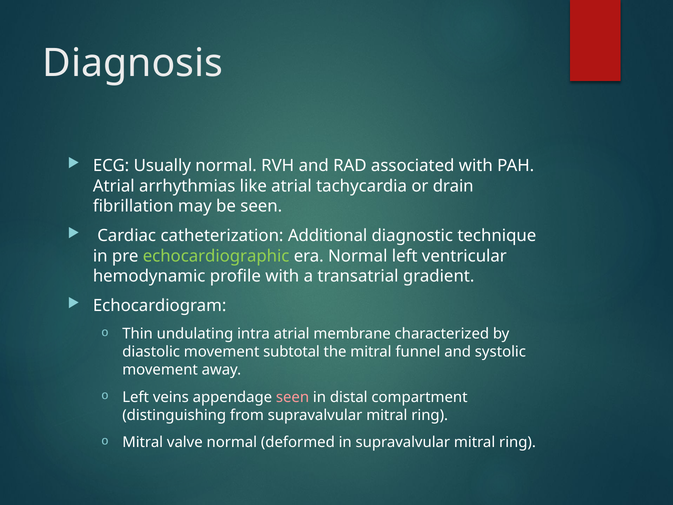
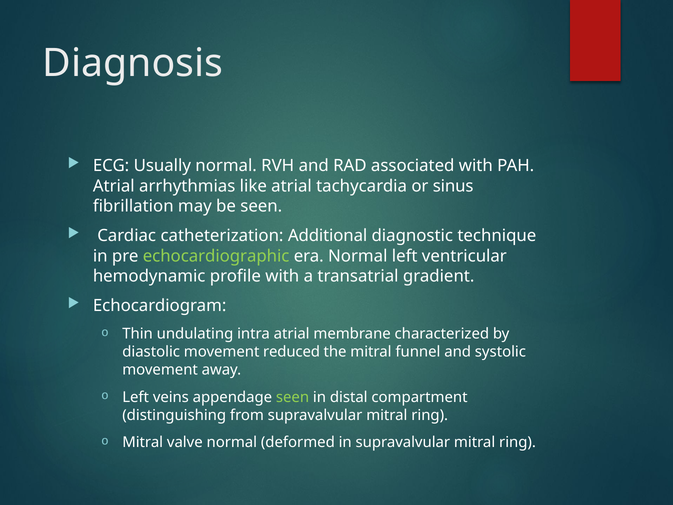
drain: drain -> sinus
subtotal: subtotal -> reduced
seen at (293, 397) colour: pink -> light green
